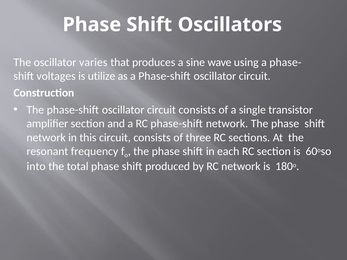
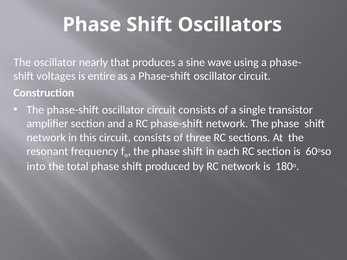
varies: varies -> nearly
utilize: utilize -> entire
